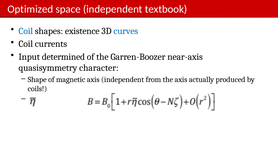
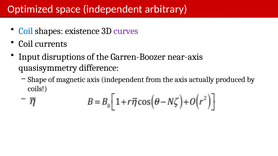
textbook: textbook -> arbitrary
curves colour: blue -> purple
determined: determined -> disruptions
character: character -> difference
